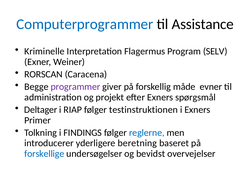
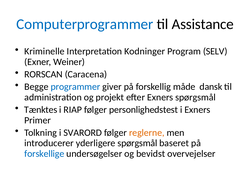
Flagermus: Flagermus -> Kodninger
programmer colour: purple -> blue
evner: evner -> dansk
Deltager: Deltager -> Tænktes
testinstruktionen: testinstruktionen -> personlighedstest
FINDINGS: FINDINGS -> SVARORD
reglerne colour: blue -> orange
yderligere beretning: beretning -> spørgsmål
